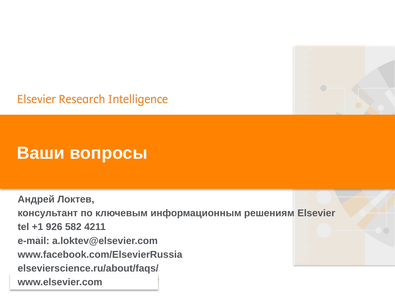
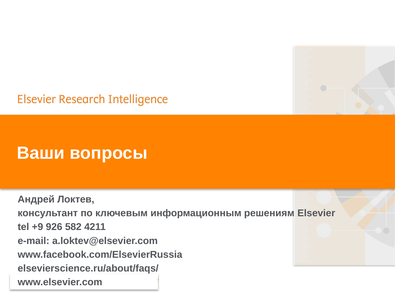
+1: +1 -> +9
